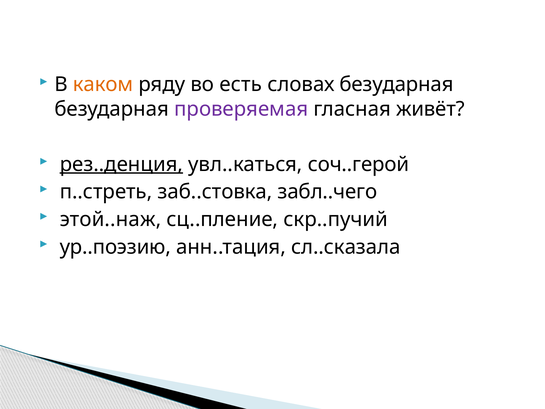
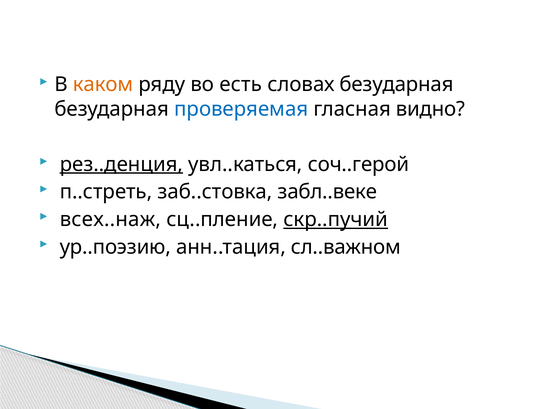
проверяемая colour: purple -> blue
живёт: живёт -> видно
забл..чего: забл..чего -> забл..веке
этой..наж: этой..наж -> всех..наж
скр..пучий underline: none -> present
сл..сказала: сл..сказала -> сл..важном
